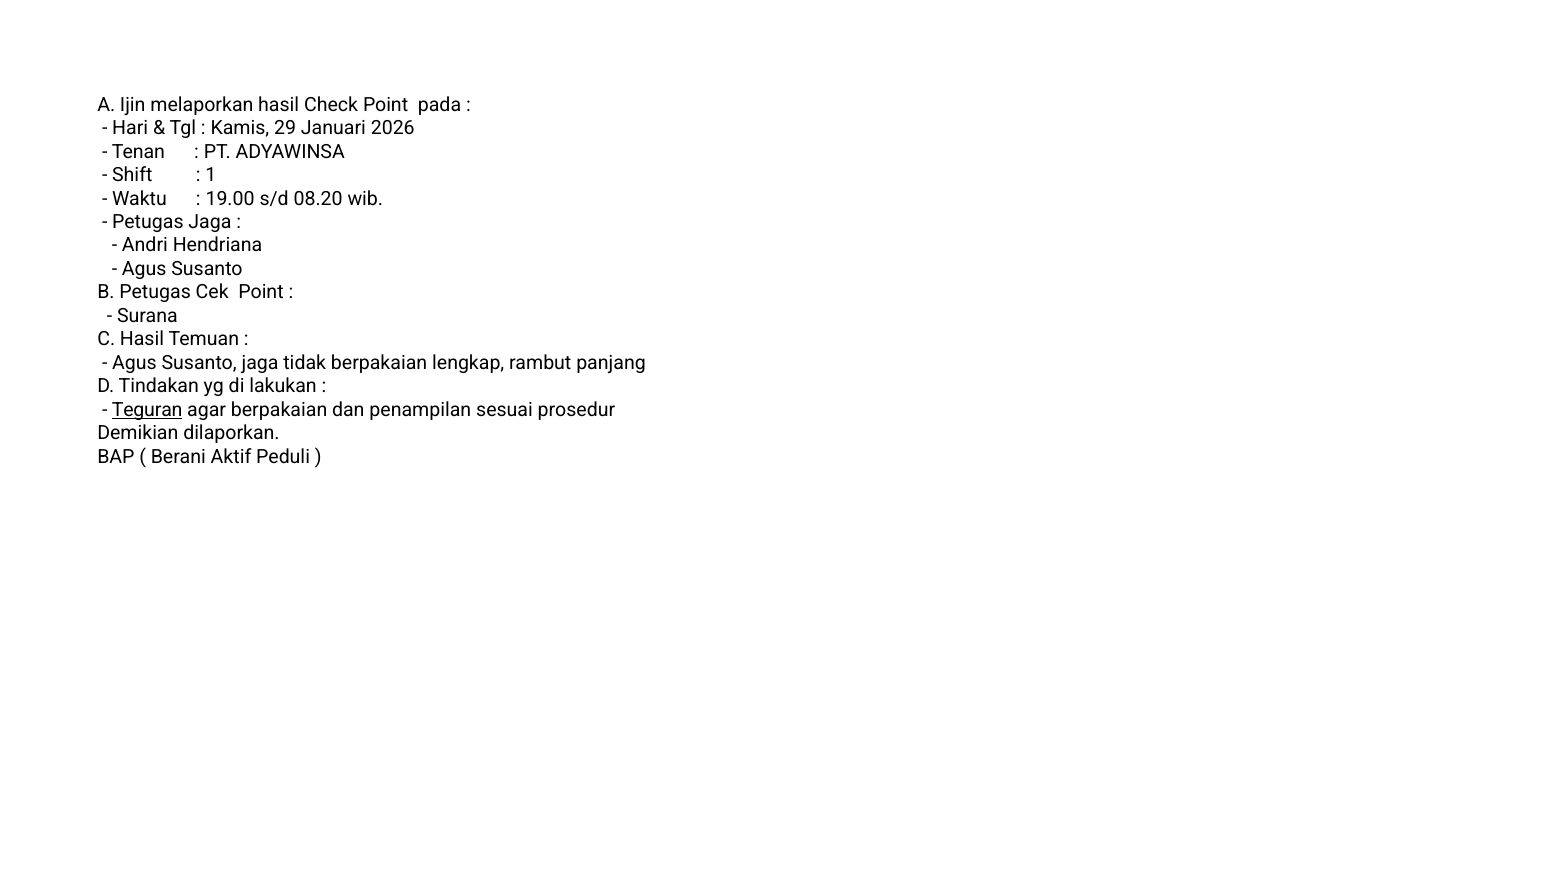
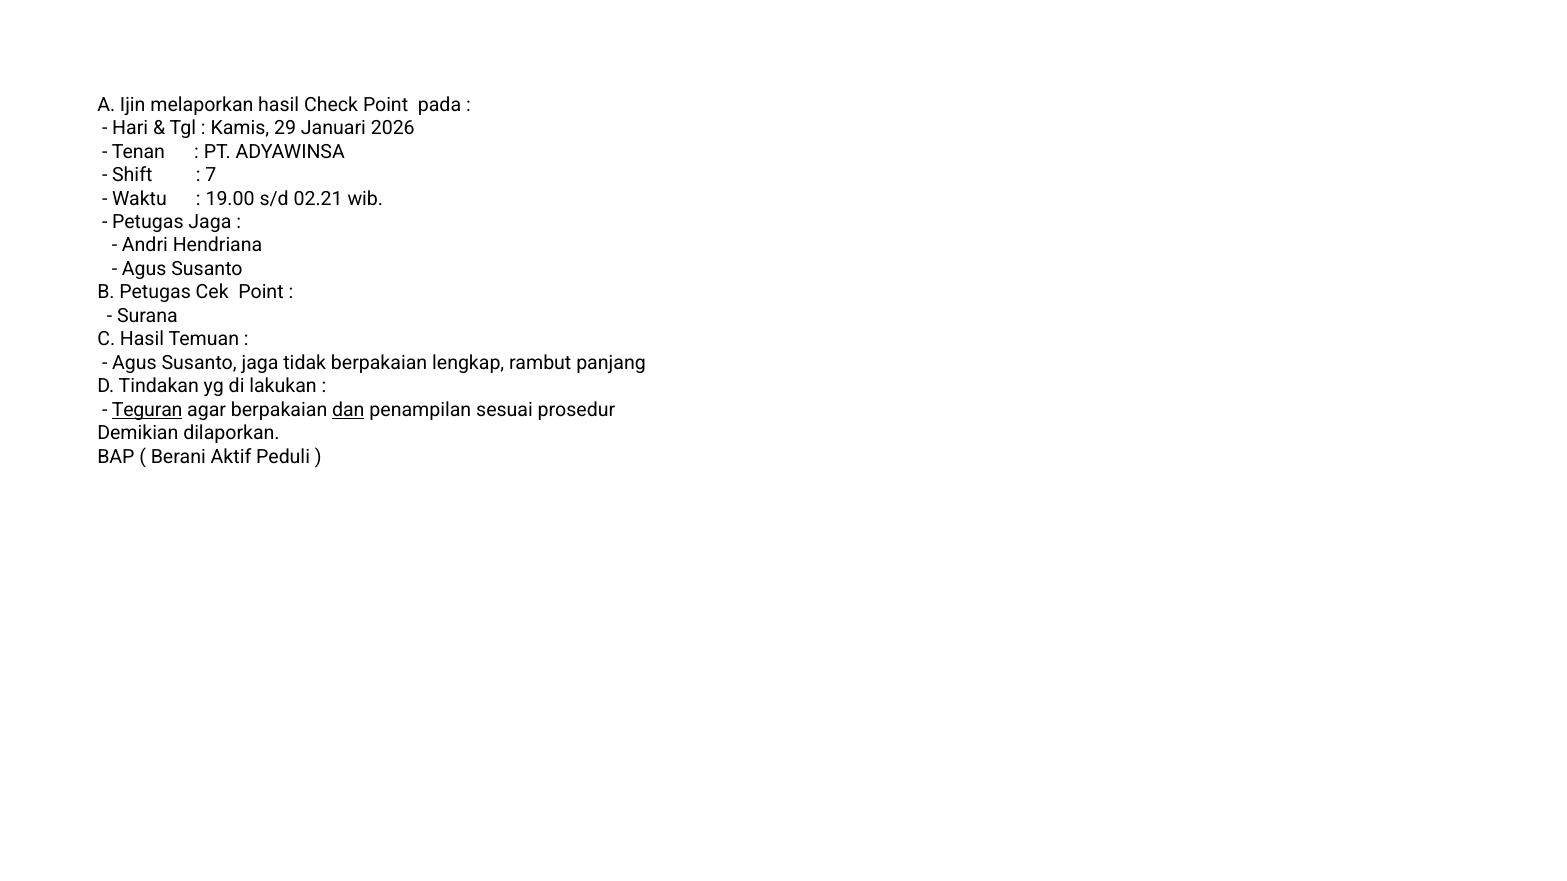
1: 1 -> 7
08.20: 08.20 -> 02.21
dan underline: none -> present
